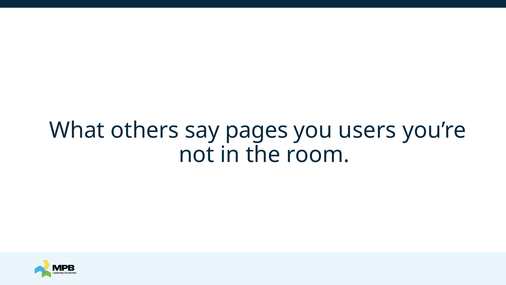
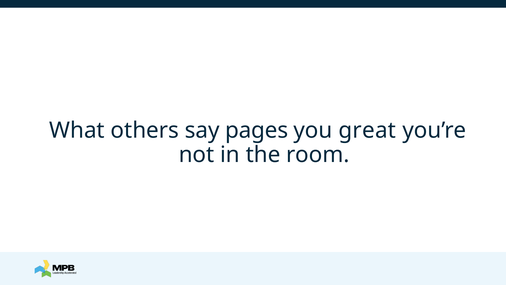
users: users -> great
